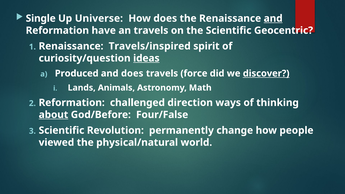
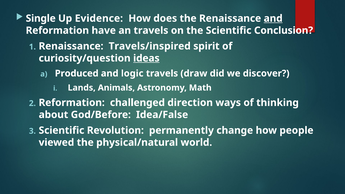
Universe: Universe -> Evidence
Geocentric: Geocentric -> Conclusion
and does: does -> logic
force: force -> draw
discover underline: present -> none
about underline: present -> none
Four/False: Four/False -> Idea/False
